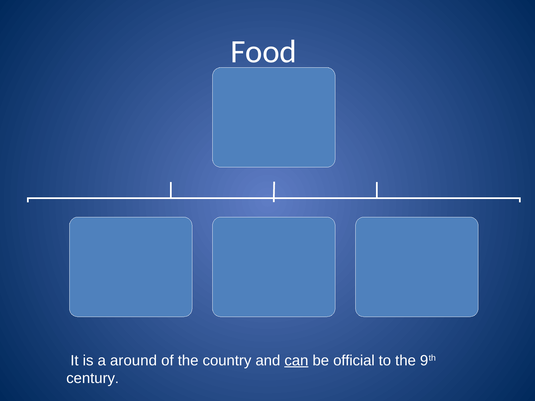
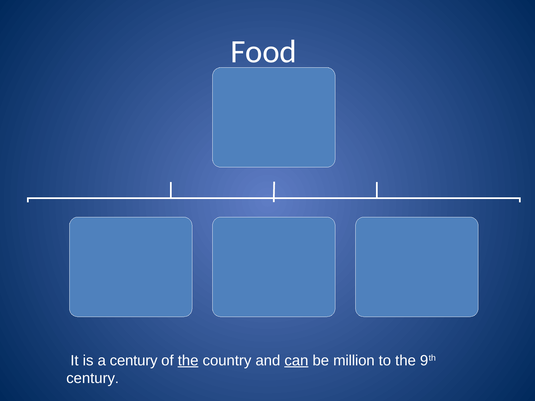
a around: around -> century
the at (188, 361) underline: none -> present
official: official -> million
